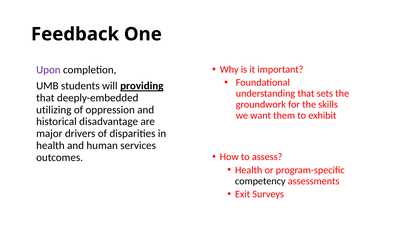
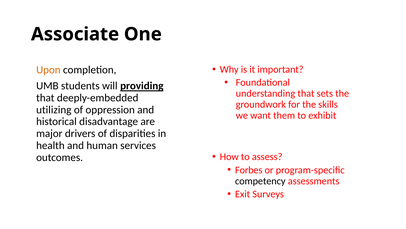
Feedback: Feedback -> Associate
Upon colour: purple -> orange
Health at (249, 170): Health -> Forbes
